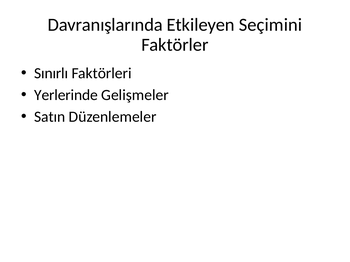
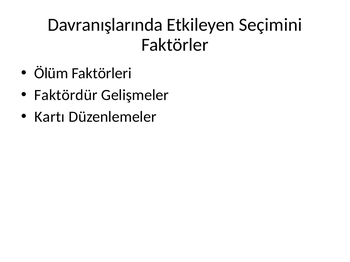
Sınırlı: Sınırlı -> Ölüm
Yerlerinde: Yerlerinde -> Faktördür
Satın: Satın -> Kartı
